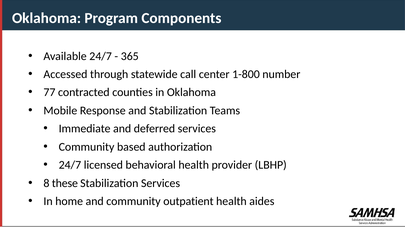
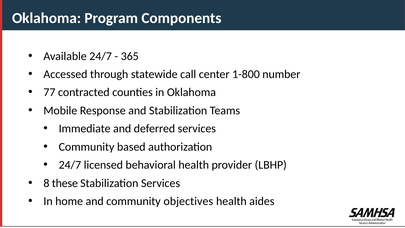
outpatient: outpatient -> objectives
